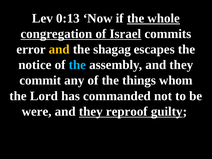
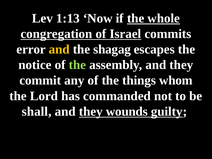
0:13: 0:13 -> 1:13
the at (77, 65) colour: light blue -> light green
were: were -> shall
reproof: reproof -> wounds
